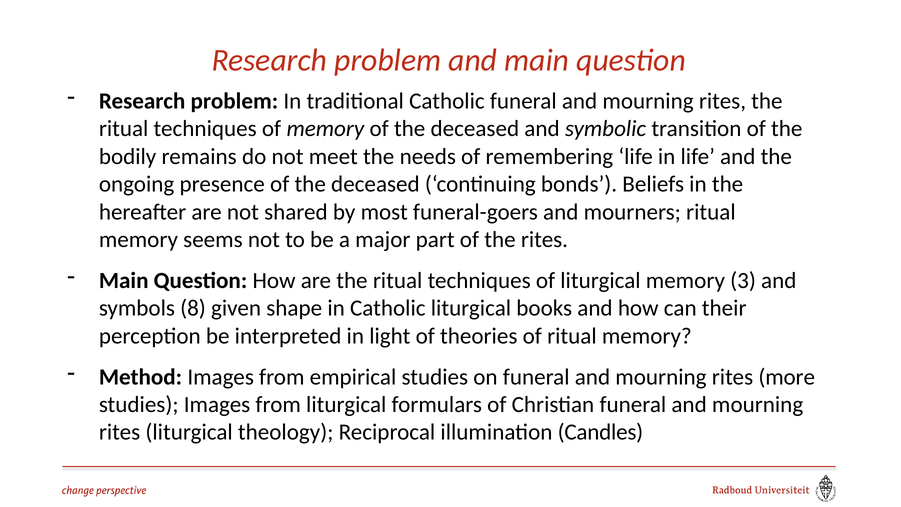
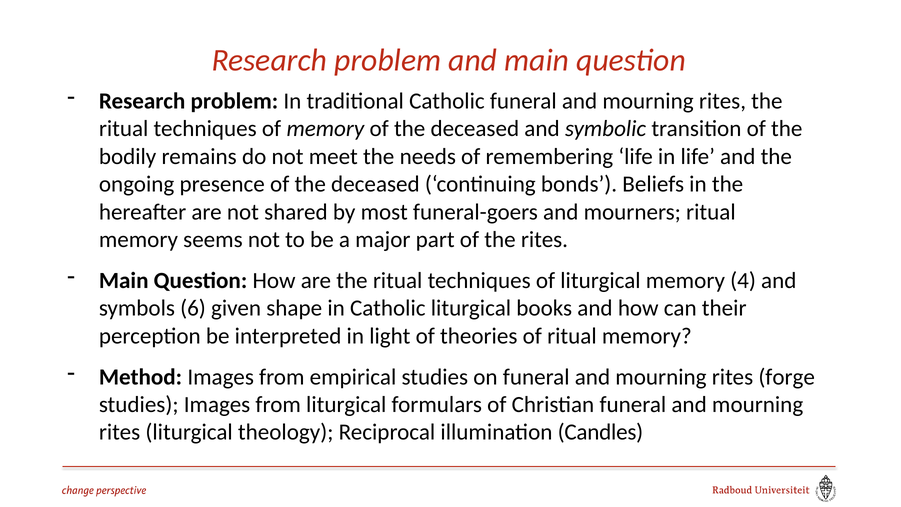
3: 3 -> 4
8: 8 -> 6
more: more -> forge
